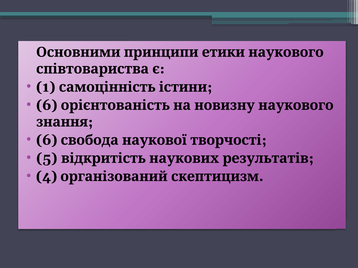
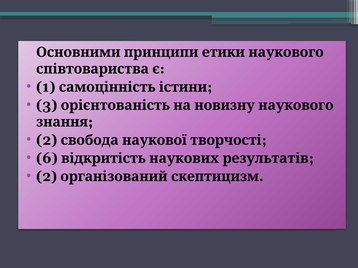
6 at (47, 105): 6 -> 3
6 at (47, 140): 6 -> 2
5: 5 -> 6
4 at (47, 177): 4 -> 2
